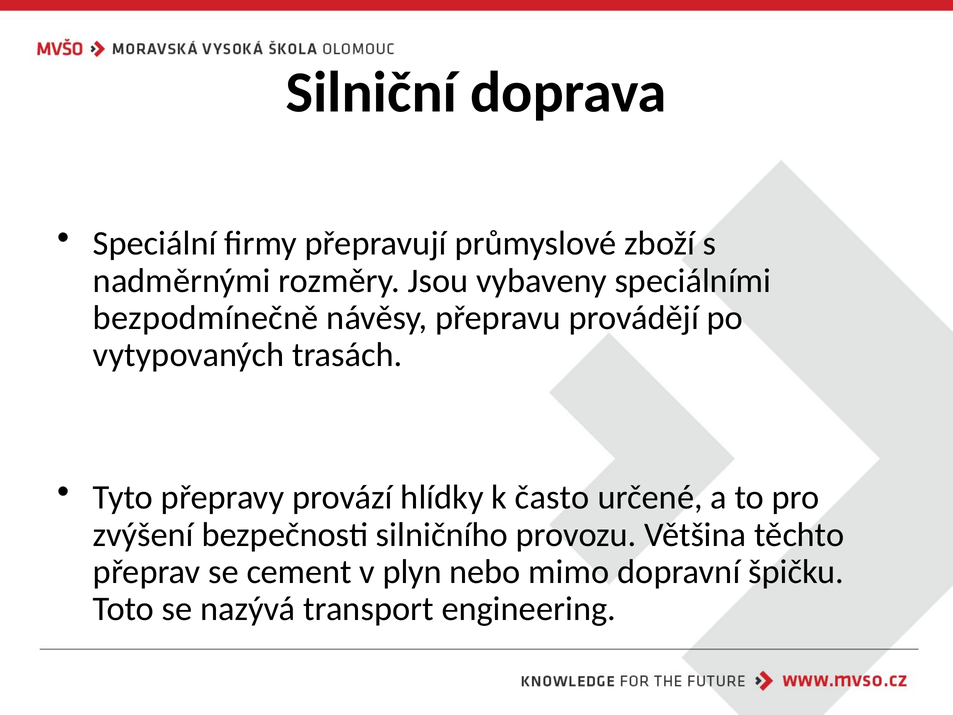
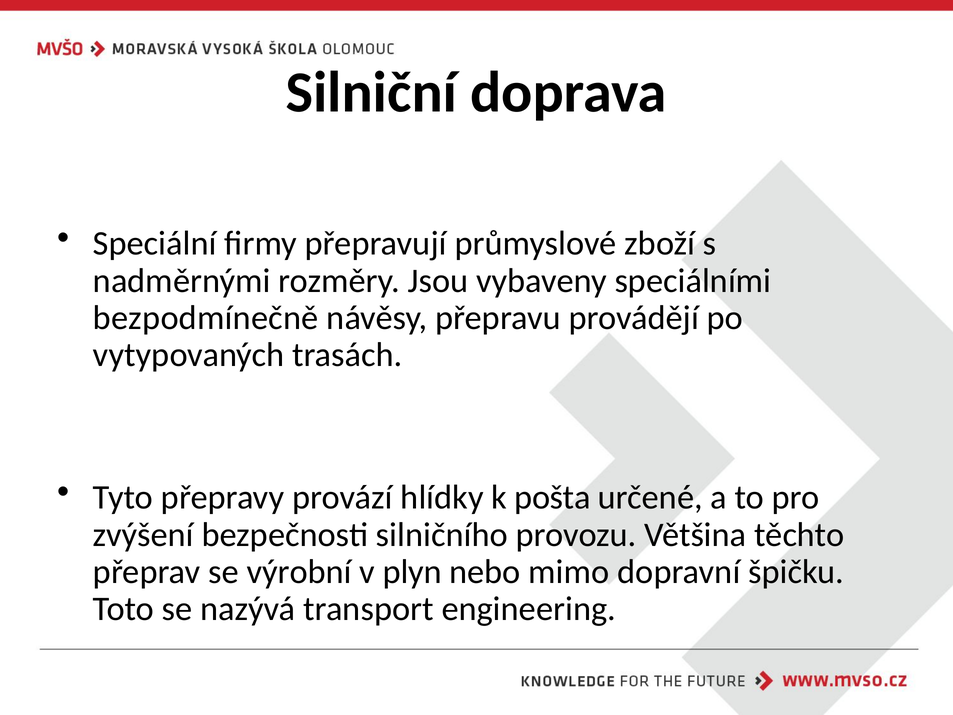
často: často -> pošta
cement: cement -> výrobní
